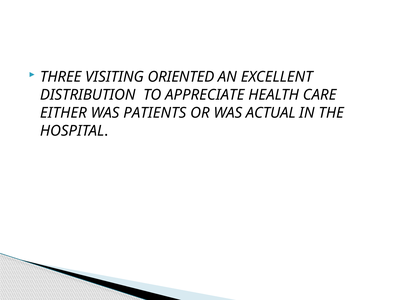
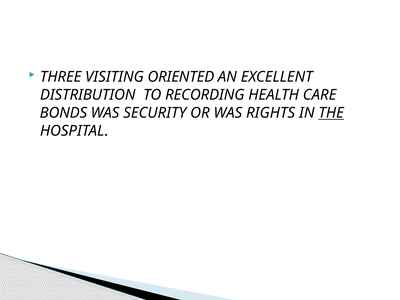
APPRECIATE: APPRECIATE -> RECORDING
EITHER: EITHER -> BONDS
PATIENTS: PATIENTS -> SECURITY
ACTUAL: ACTUAL -> RIGHTS
THE underline: none -> present
